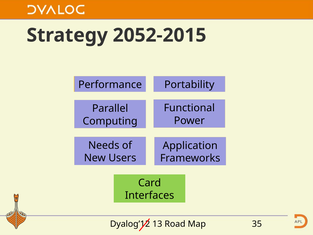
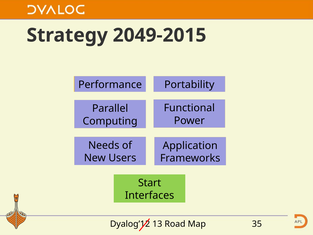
2052-2015: 2052-2015 -> 2049-2015
Card: Card -> Start
